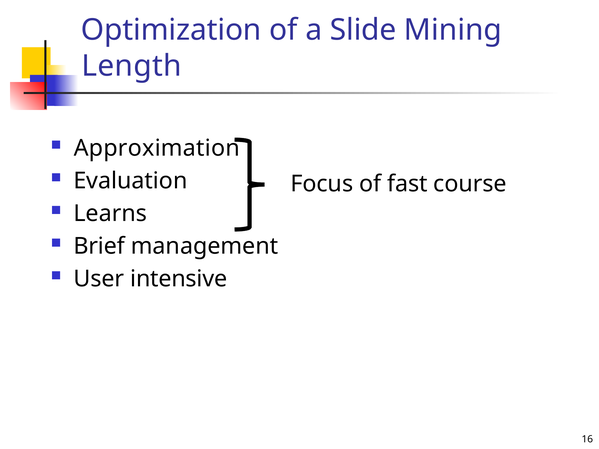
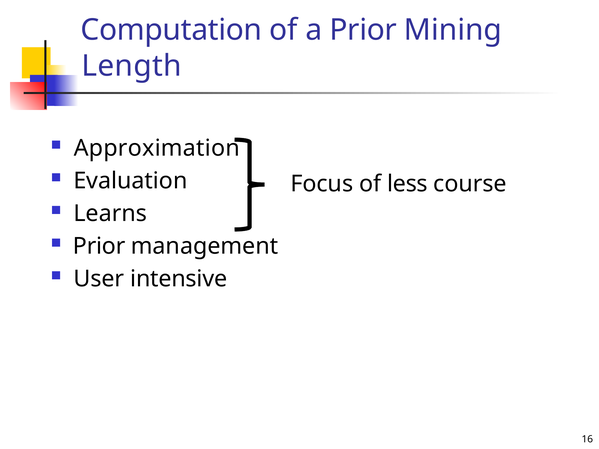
Optimization: Optimization -> Computation
a Slide: Slide -> Prior
fast: fast -> less
Brief at (99, 246): Brief -> Prior
